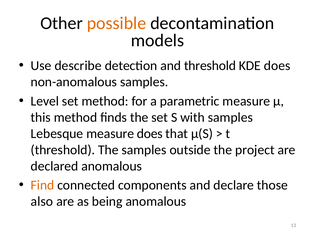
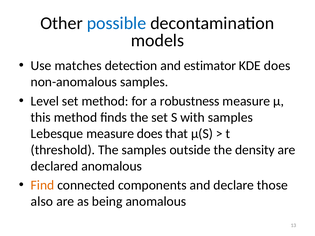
possible colour: orange -> blue
describe: describe -> matches
and threshold: threshold -> estimator
parametric: parametric -> robustness
project: project -> density
